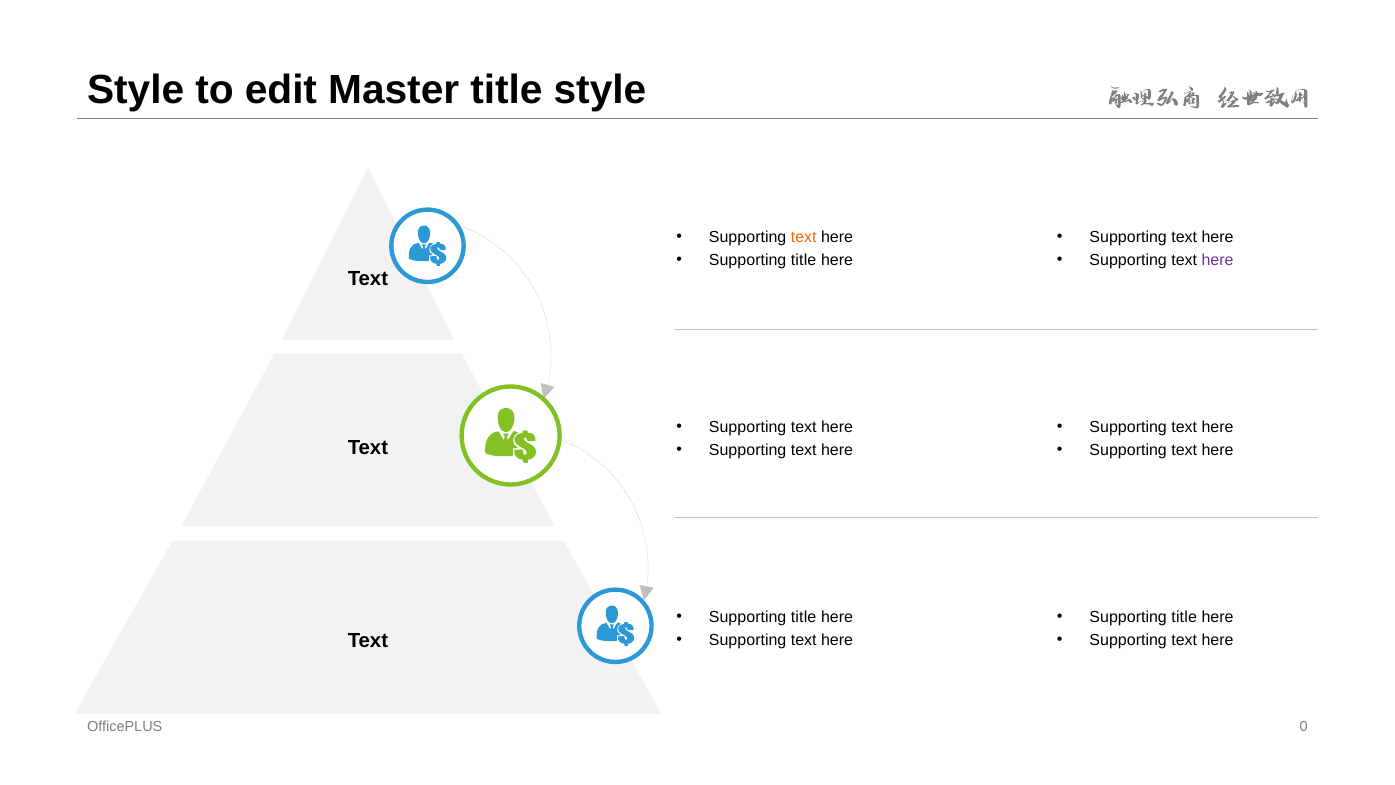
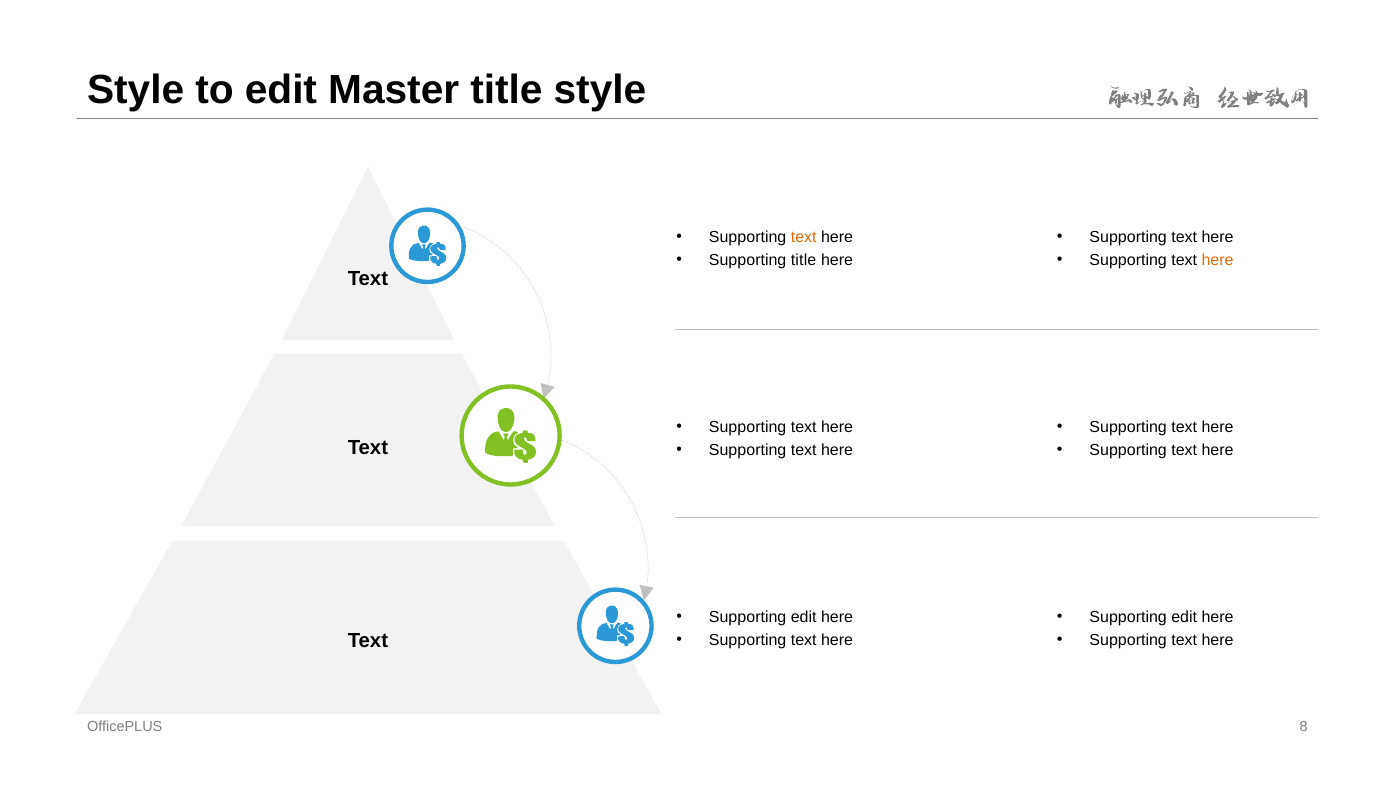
here at (1218, 260) colour: purple -> orange
title at (804, 617): title -> edit
title at (1184, 617): title -> edit
0: 0 -> 8
